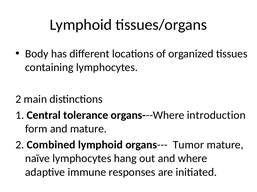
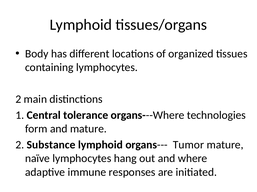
introduction: introduction -> technologies
Combined: Combined -> Substance
